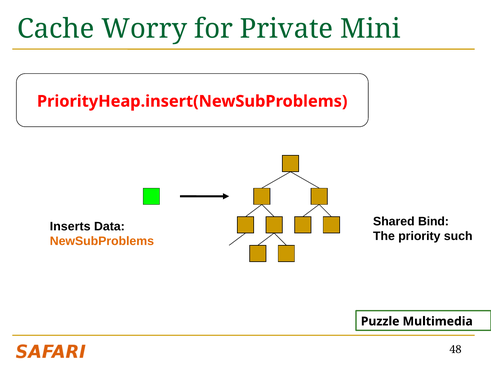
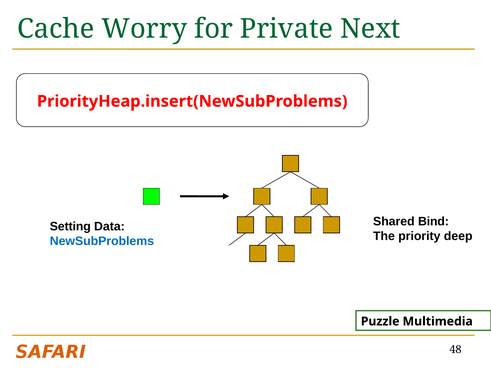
Mini: Mini -> Next
Inserts: Inserts -> Setting
such: such -> deep
NewSubProblems colour: orange -> blue
